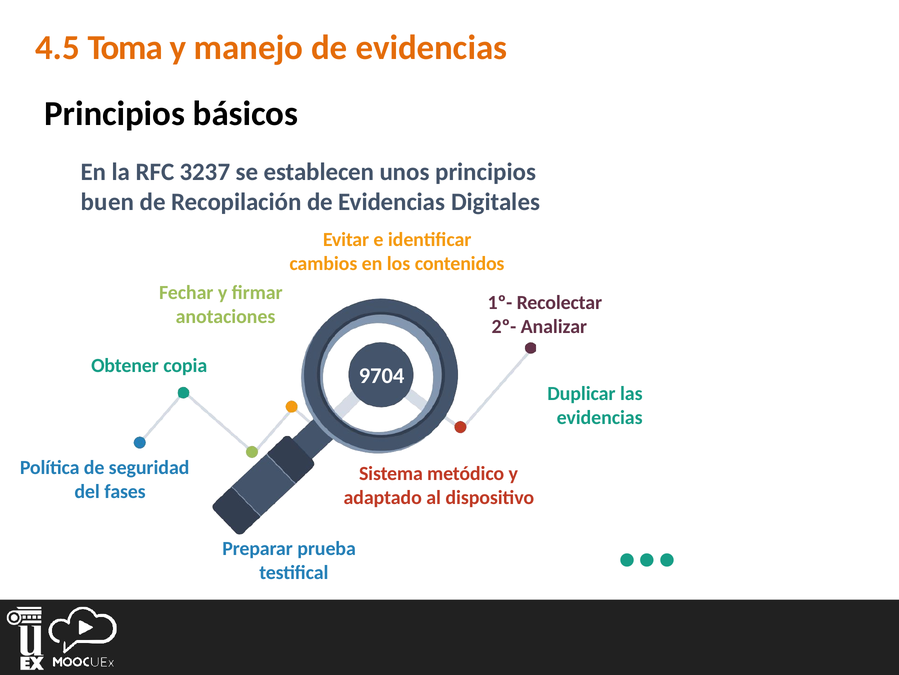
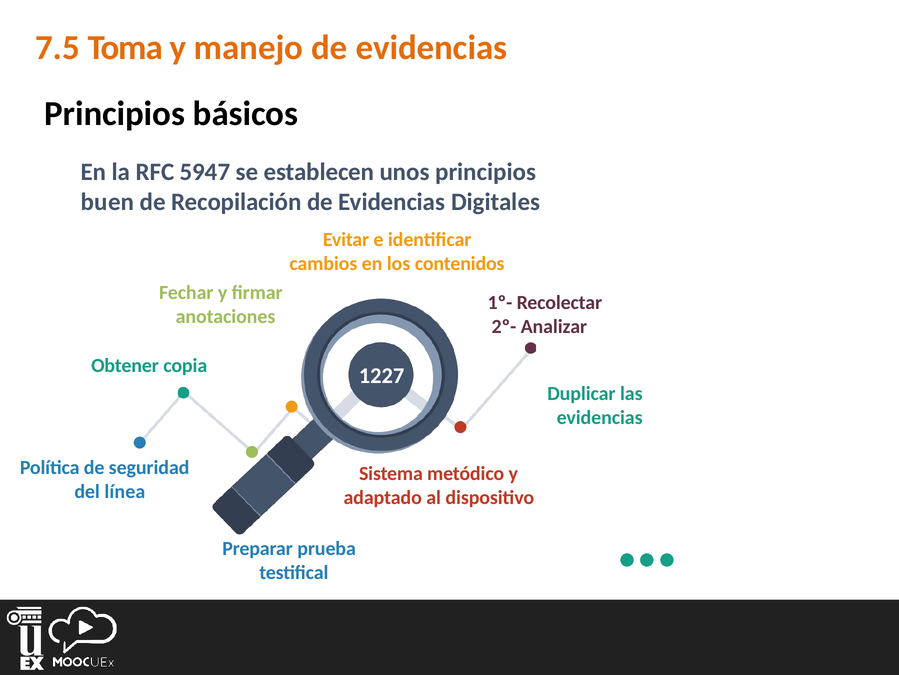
4.5: 4.5 -> 7.5
3237: 3237 -> 5947
9704: 9704 -> 1227
fases: fases -> línea
